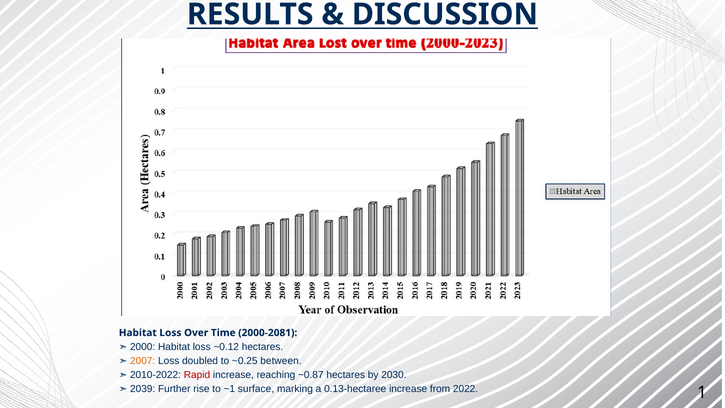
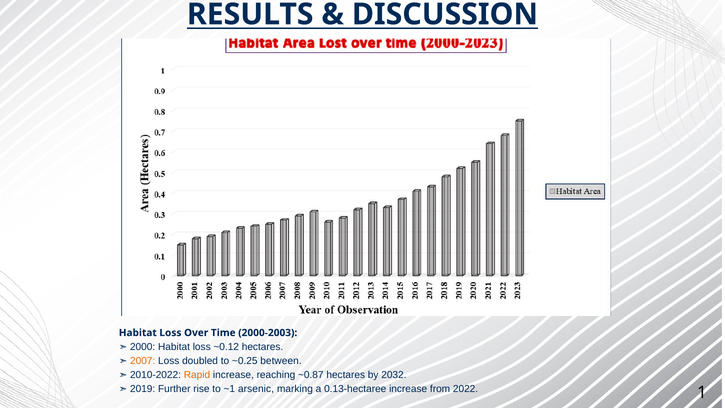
2000-2081: 2000-2081 -> 2000-2003
Rapid colour: red -> orange
2030: 2030 -> 2032
2039: 2039 -> 2019
surface: surface -> arsenic
